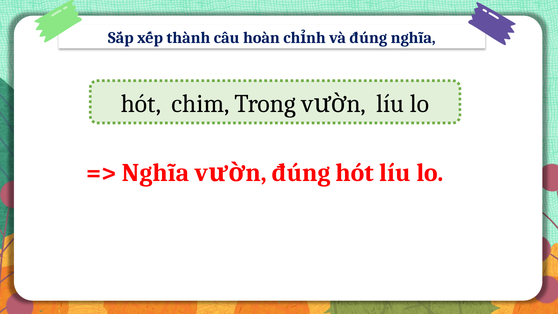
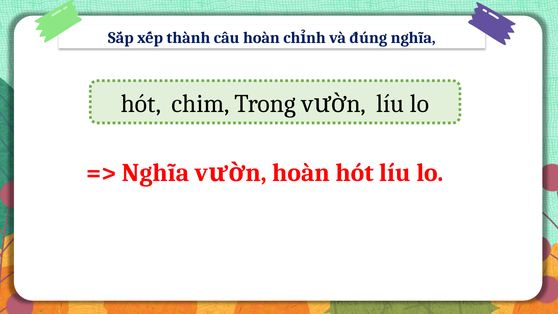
đúng at (301, 173): đúng -> hoàn
